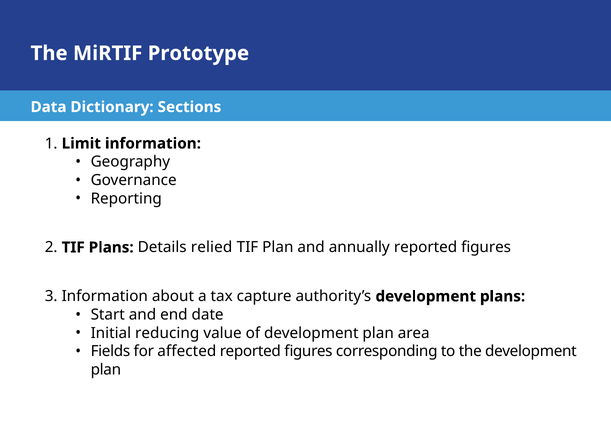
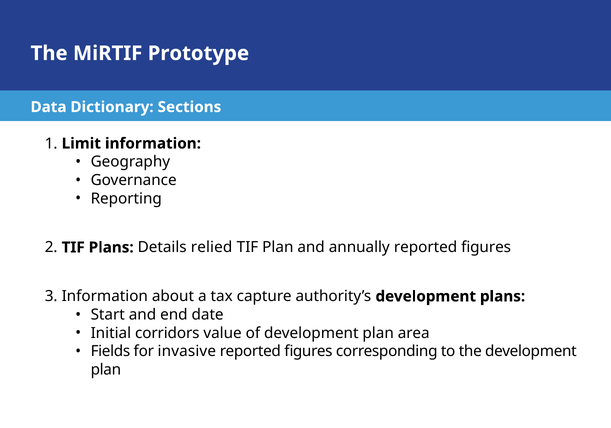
reducing: reducing -> corridors
affected: affected -> invasive
